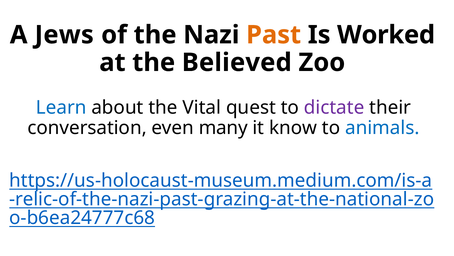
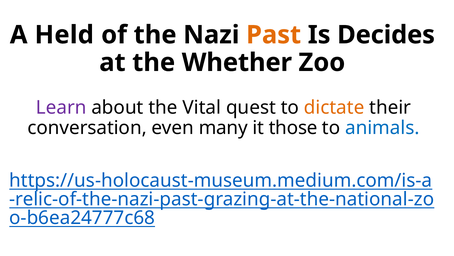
Jews: Jews -> Held
Worked: Worked -> Decides
Believed: Believed -> Whether
Learn colour: blue -> purple
dictate colour: purple -> orange
know: know -> those
